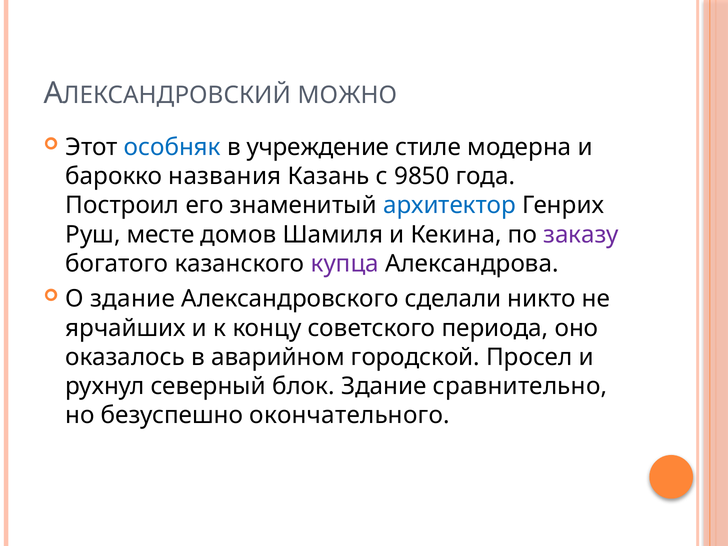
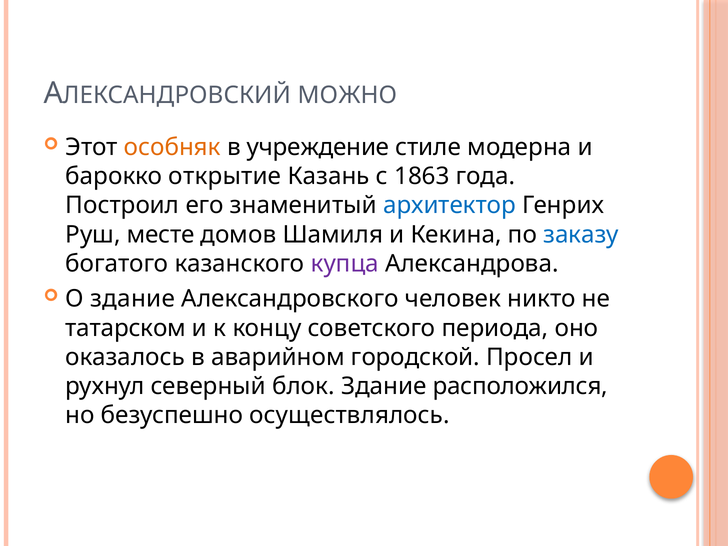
особняк colour: blue -> orange
названия: названия -> открытие
9850: 9850 -> 1863
заказу colour: purple -> blue
сделали: сделали -> человек
ярчайших: ярчайших -> татарском
сравнительно: сравнительно -> расположился
окончательного: окончательного -> осуществлялось
